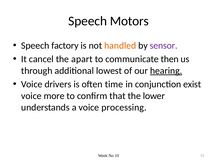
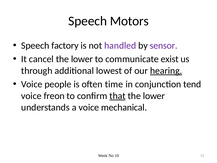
handled colour: orange -> purple
apart at (82, 59): apart -> lower
then: then -> exist
drivers: drivers -> people
exist: exist -> tend
more: more -> freon
that underline: none -> present
processing: processing -> mechanical
